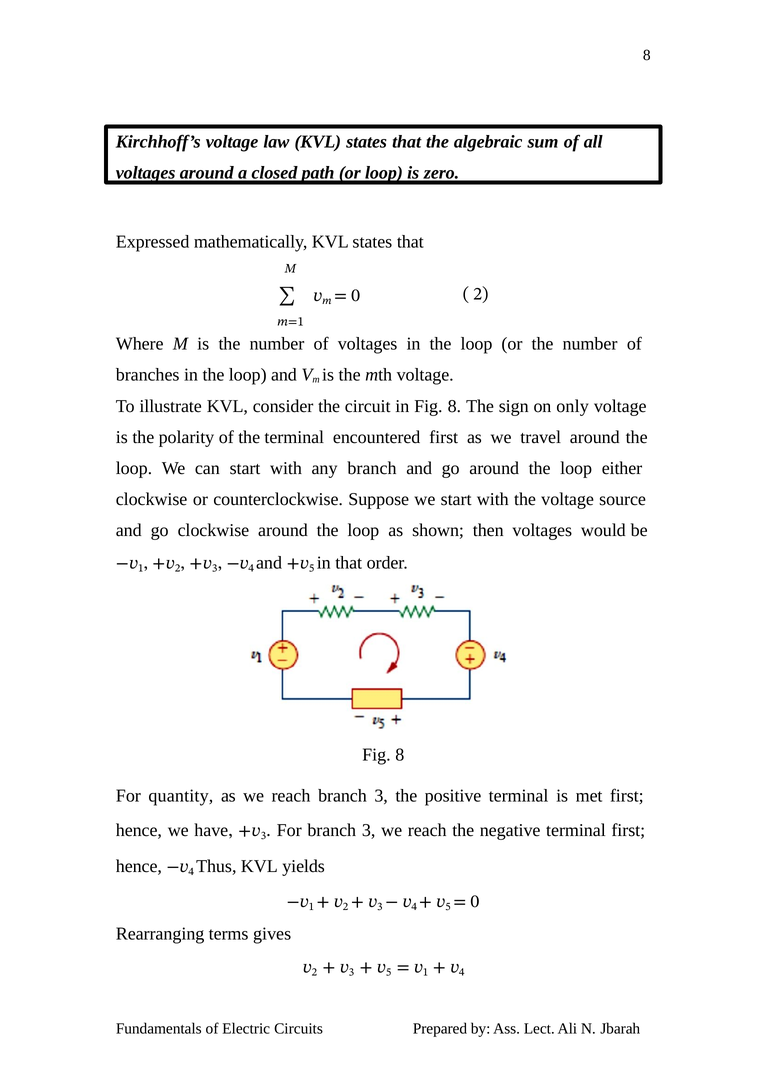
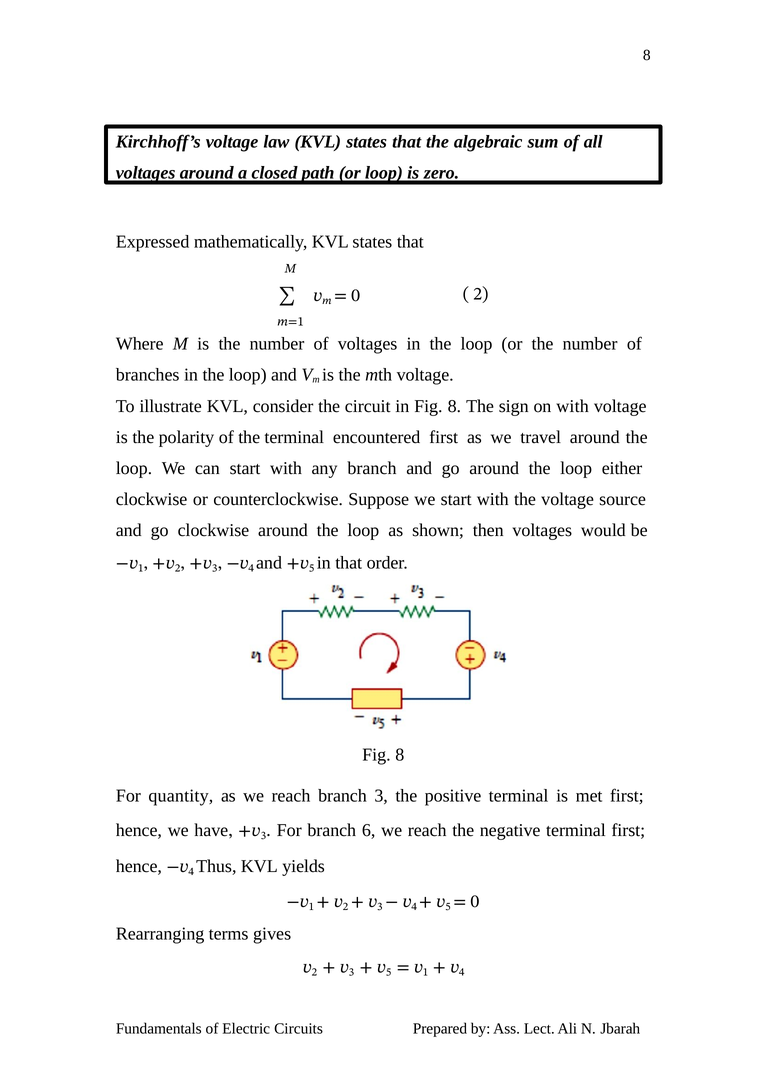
on only: only -> with
For branch 3: 3 -> 6
